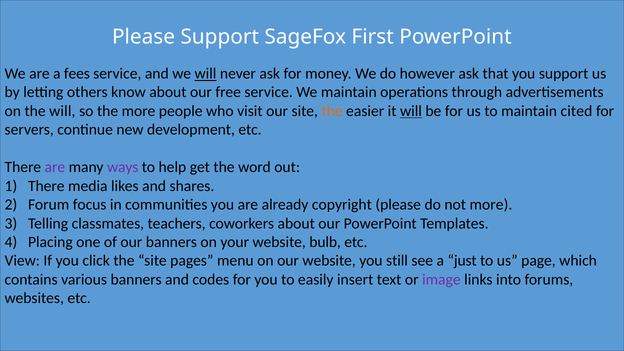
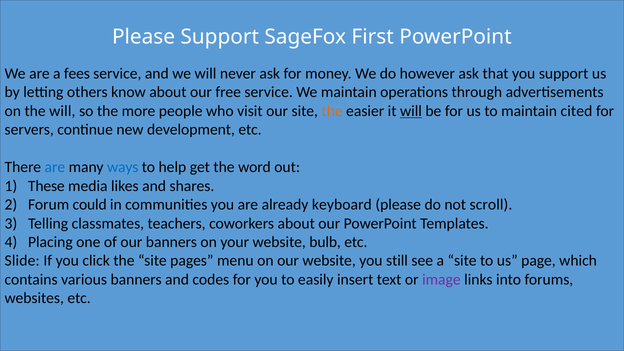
will at (206, 74) underline: present -> none
are at (55, 167) colour: purple -> blue
ways colour: purple -> blue
There at (46, 186): There -> These
focus: focus -> could
copyright: copyright -> keyboard
not more: more -> scroll
View: View -> Slide
a just: just -> site
